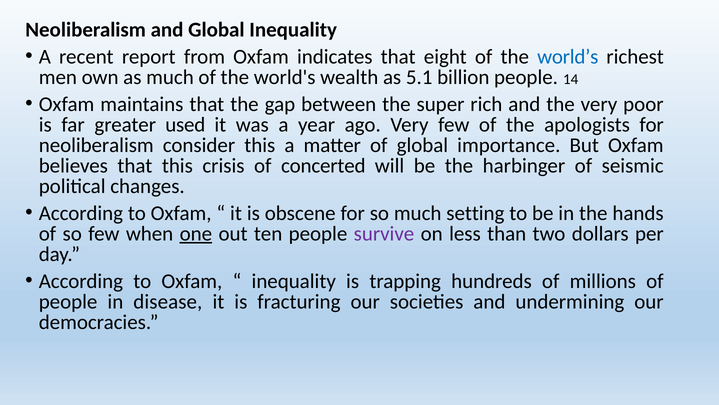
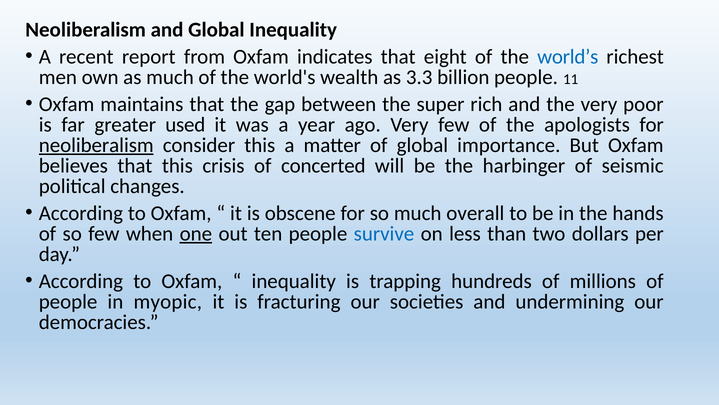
5.1: 5.1 -> 3.3
14: 14 -> 11
neoliberalism at (96, 145) underline: none -> present
setting: setting -> overall
survive colour: purple -> blue
disease: disease -> myopic
